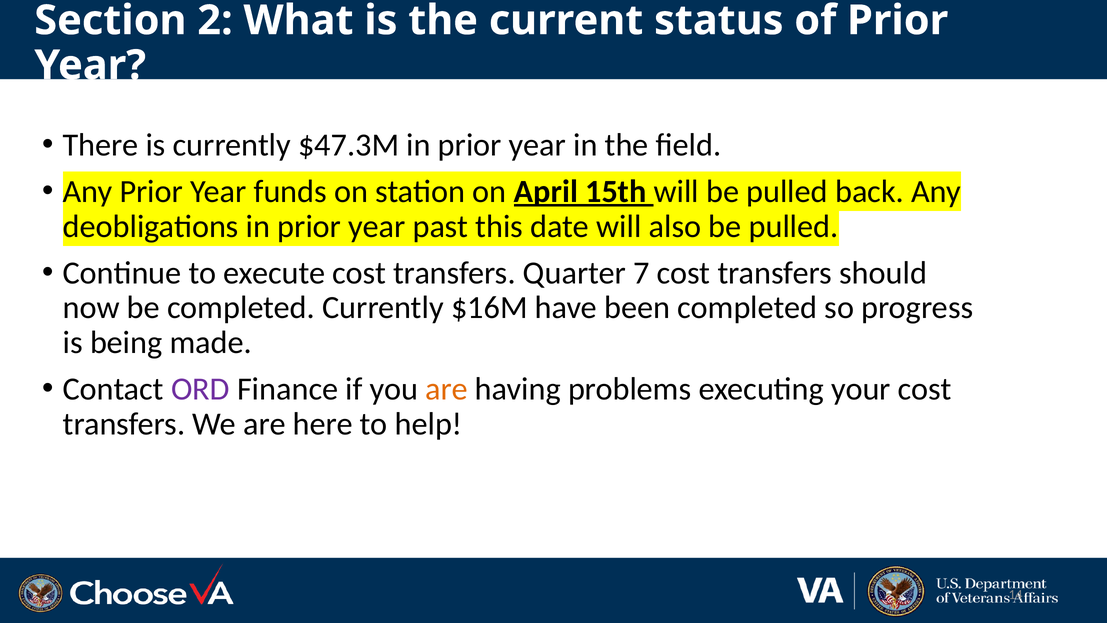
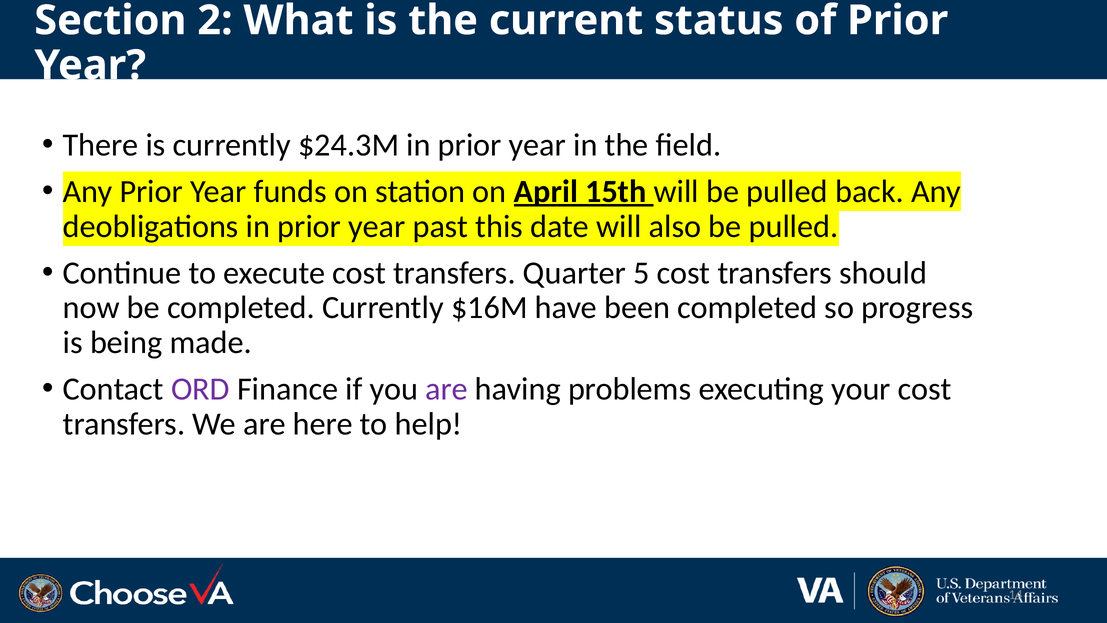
$47.3M: $47.3M -> $24.3M
7: 7 -> 5
are at (447, 389) colour: orange -> purple
